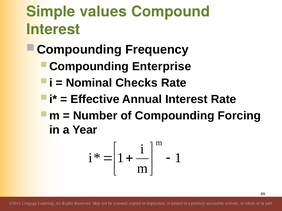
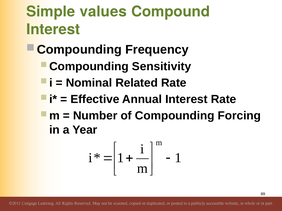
Enterprise: Enterprise -> Sensitivity
Checks: Checks -> Related
